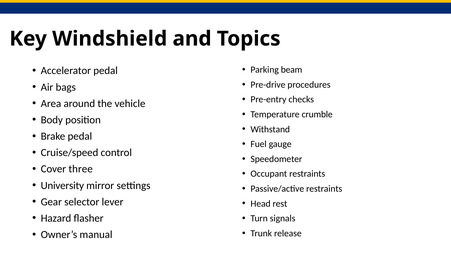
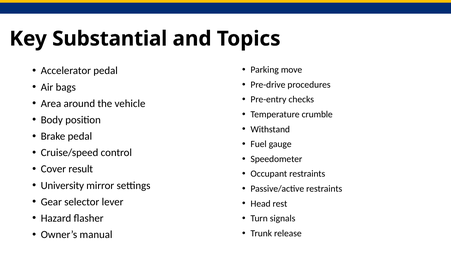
Windshield: Windshield -> Substantial
beam: beam -> move
three: three -> result
